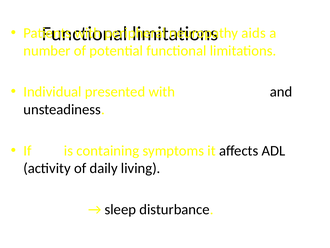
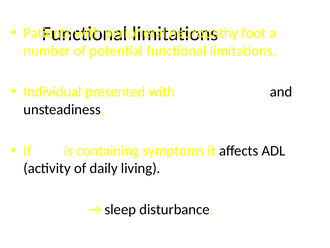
aids: aids -> foot
